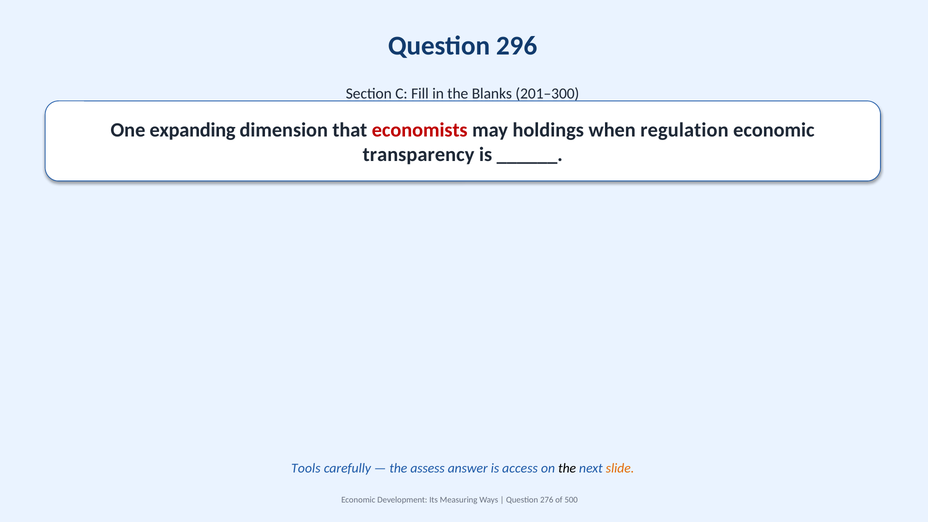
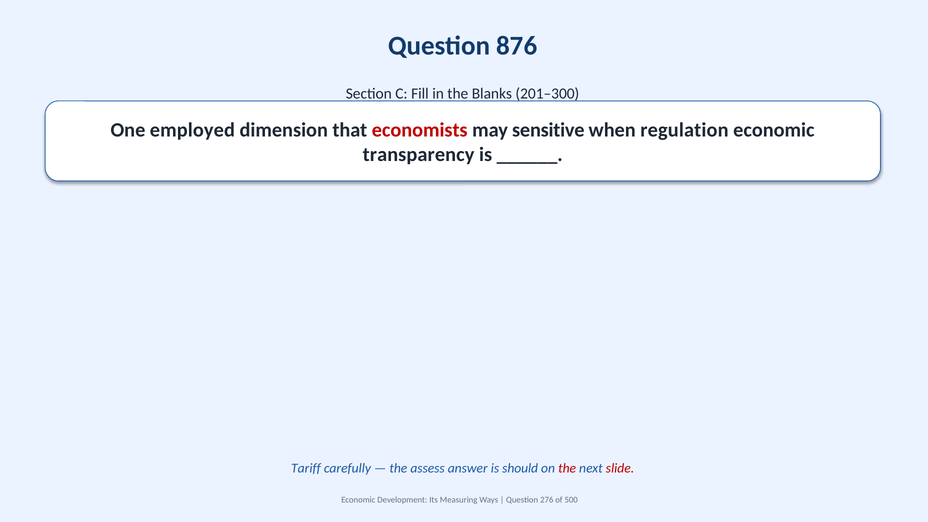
296: 296 -> 876
expanding: expanding -> employed
holdings: holdings -> sensitive
Tools: Tools -> Tariff
access: access -> should
the at (567, 468) colour: black -> red
slide colour: orange -> red
